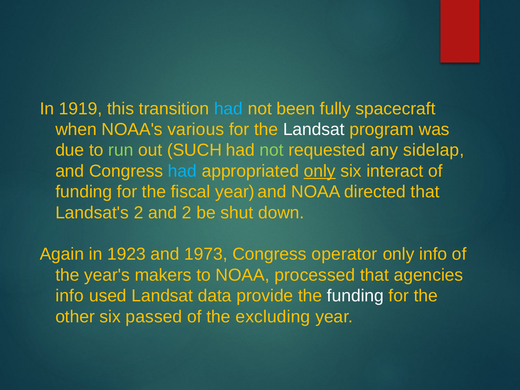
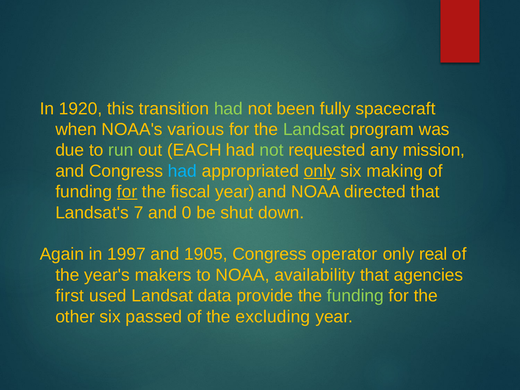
1919: 1919 -> 1920
had at (228, 109) colour: light blue -> light green
Landsat at (314, 129) colour: white -> light green
SUCH: SUCH -> EACH
sidelap: sidelap -> mission
interact: interact -> making
for at (127, 192) underline: none -> present
Landsat's 2: 2 -> 7
and 2: 2 -> 0
1923: 1923 -> 1997
1973: 1973 -> 1905
only info: info -> real
processed: processed -> availability
info at (70, 296): info -> first
funding at (355, 296) colour: white -> light green
